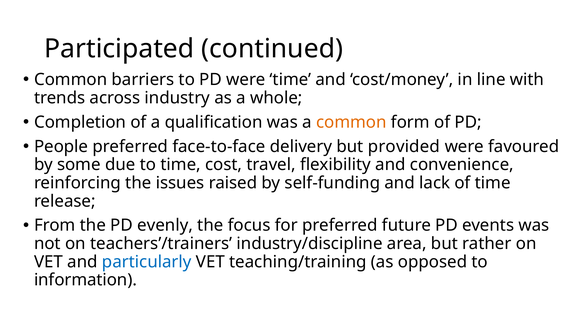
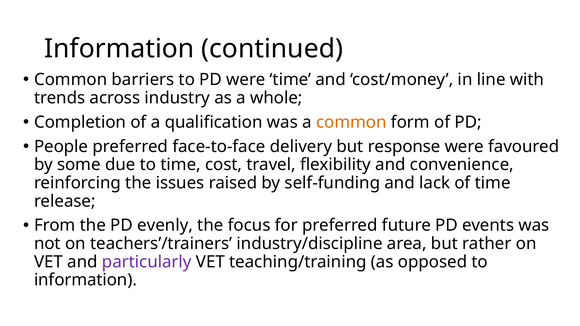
Participated at (119, 49): Participated -> Information
provided: provided -> response
particularly colour: blue -> purple
